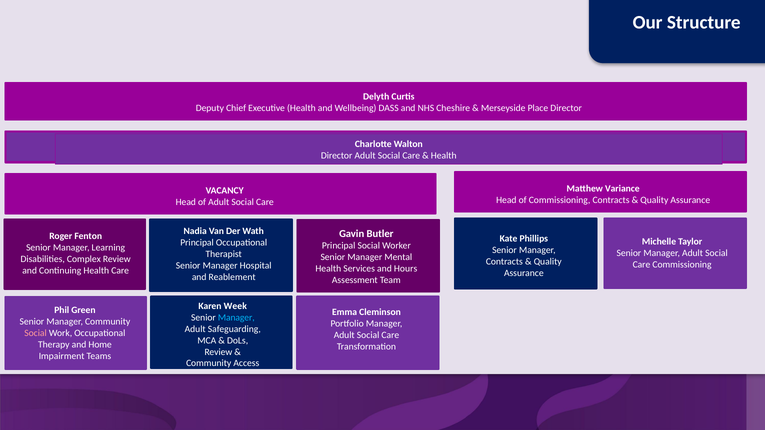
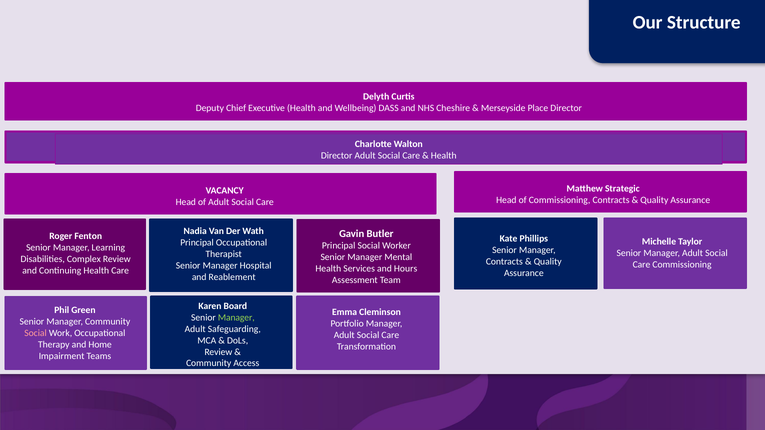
Variance: Variance -> Strategic
Week: Week -> Board
Manager at (236, 318) colour: light blue -> light green
